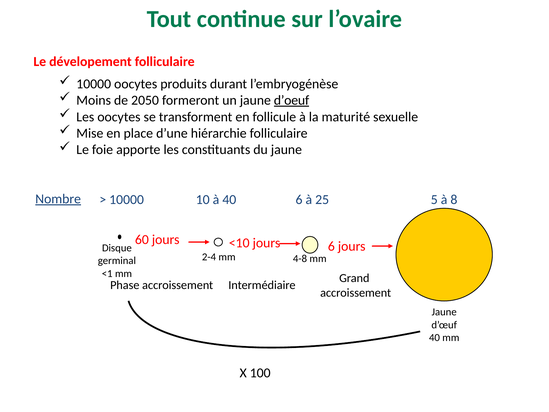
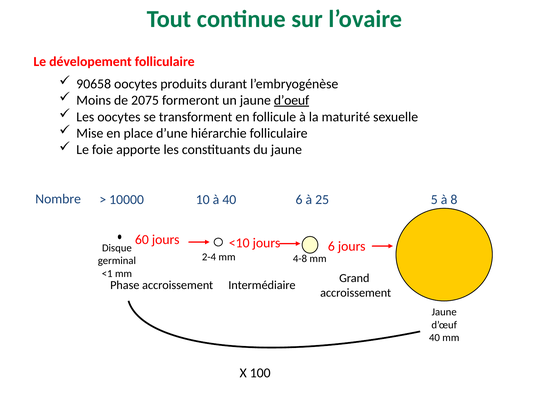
10000 at (94, 84): 10000 -> 90658
2050: 2050 -> 2075
Nombre underline: present -> none
